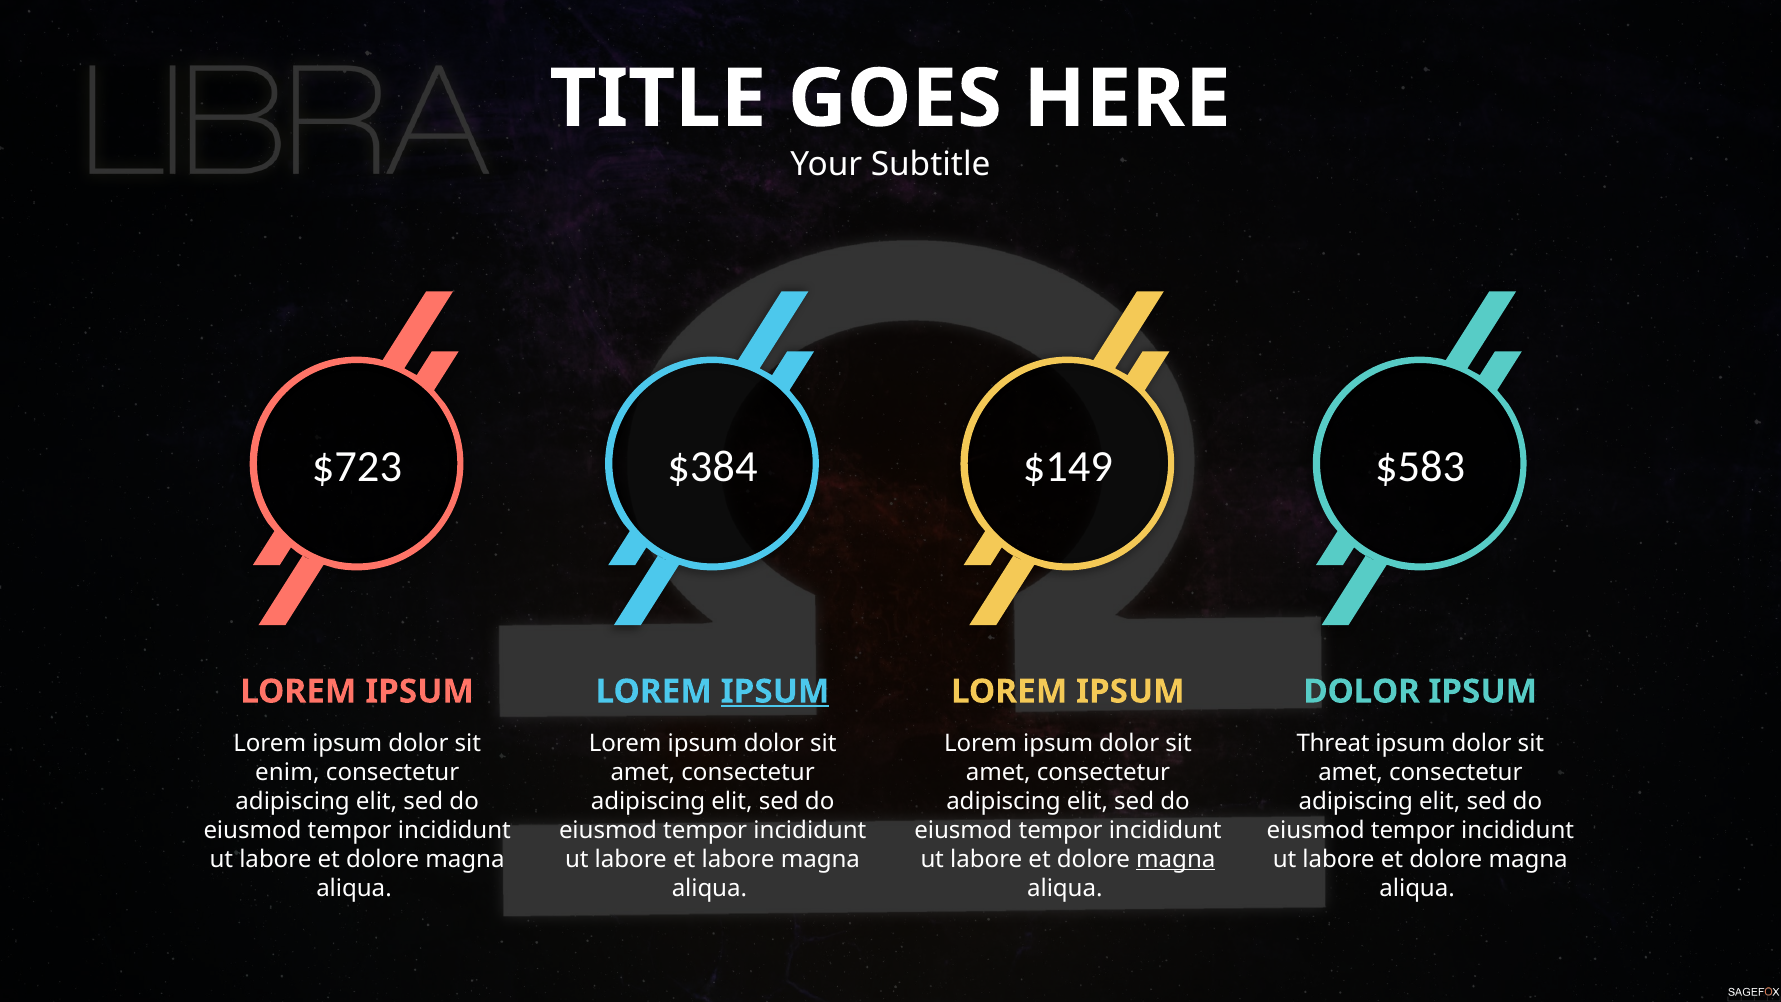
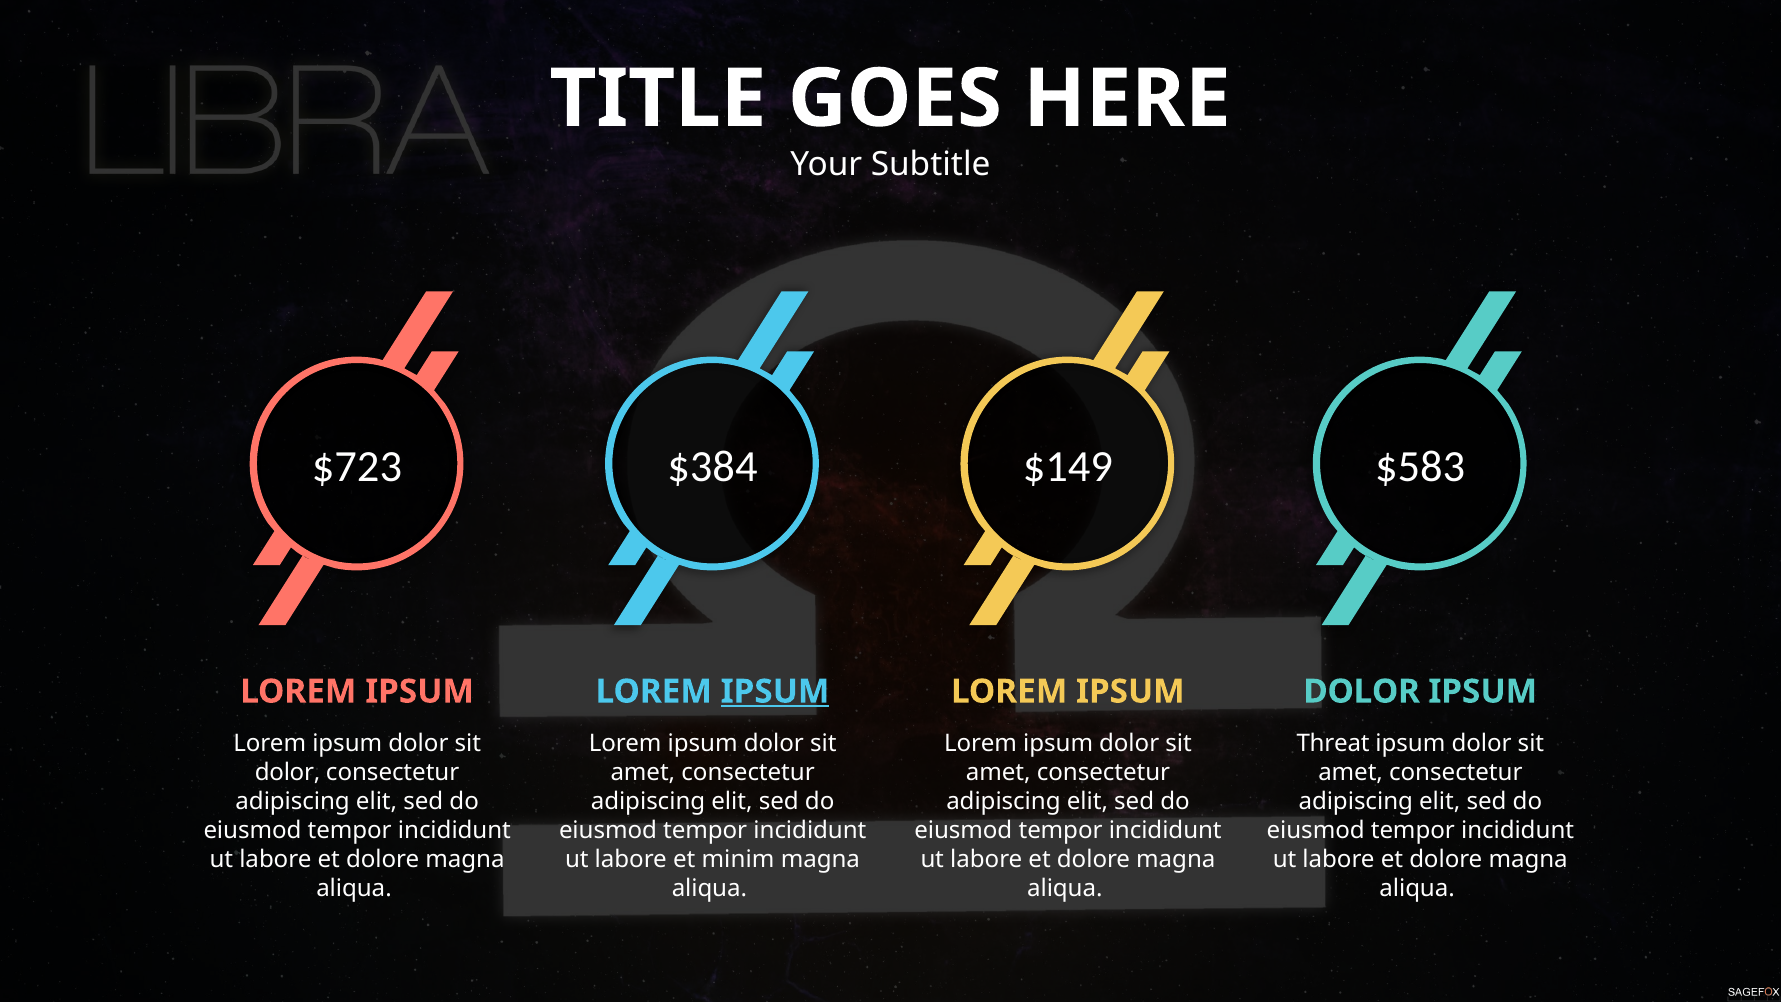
enim at (287, 772): enim -> dolor
et labore: labore -> minim
magna at (1176, 859) underline: present -> none
